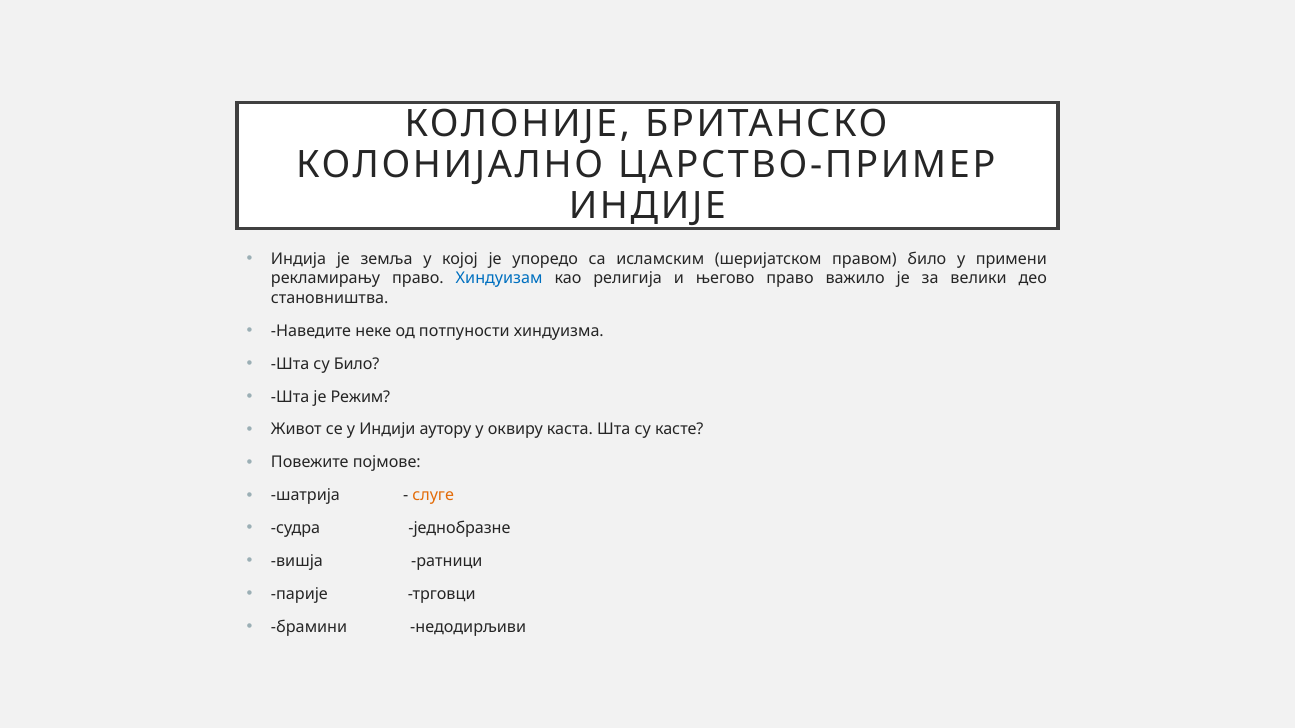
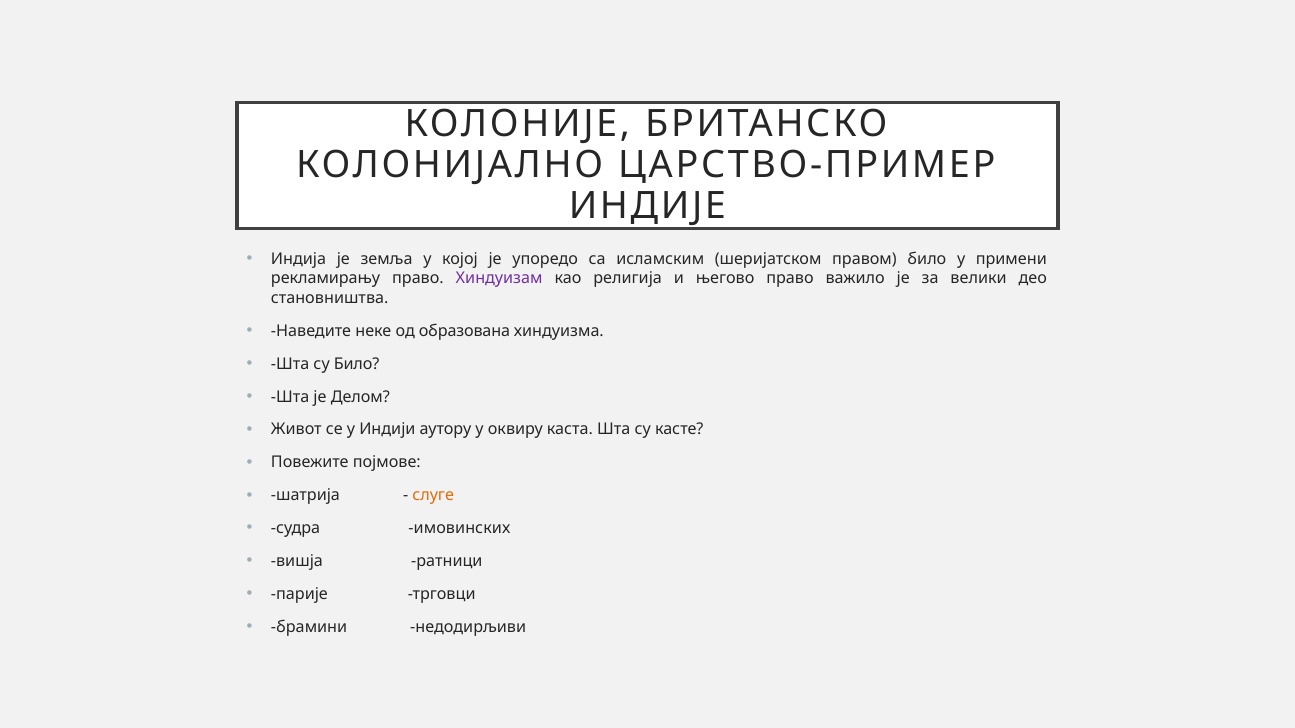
Хиндуизам colour: blue -> purple
потпуности: потпуности -> образована
Режим: Режим -> Делом
једнобразне: једнобразне -> имовинских
